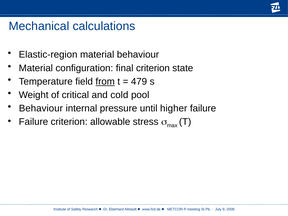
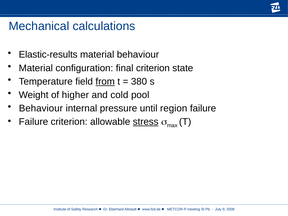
Elastic-region: Elastic-region -> Elastic-results
479: 479 -> 380
critical: critical -> higher
higher: higher -> region
stress underline: none -> present
